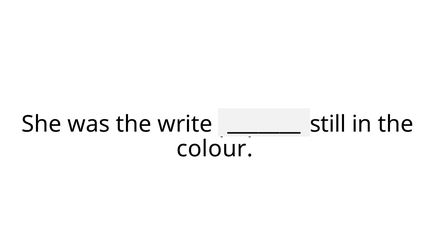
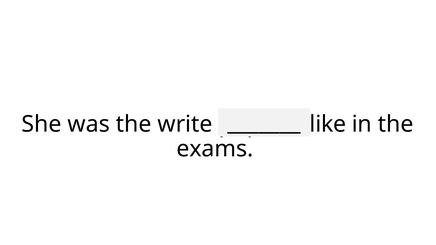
still: still -> like
colour: colour -> exams
